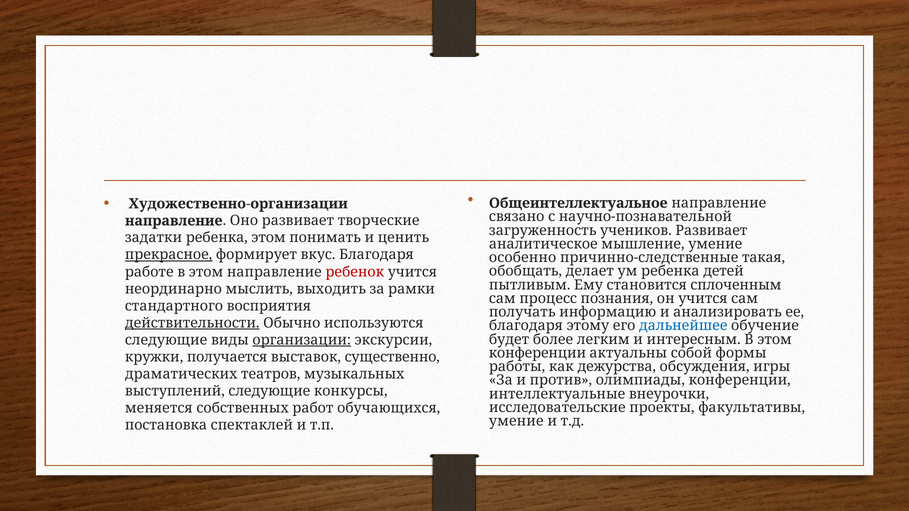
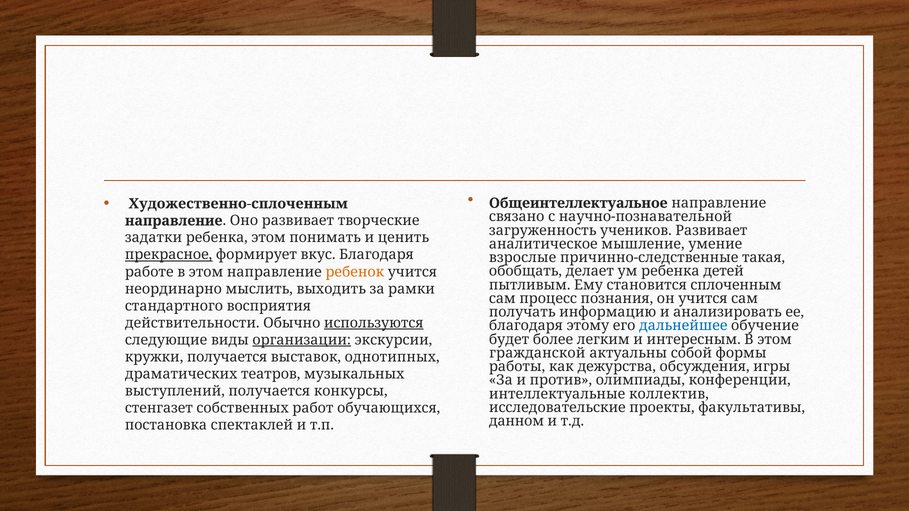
Художественно-организации: Художественно-организации -> Художественно-сплоченным
особенно: особенно -> взрослые
ребенок colour: red -> orange
действительности underline: present -> none
используются underline: none -> present
конференции at (537, 353): конференции -> гражданской
существенно: существенно -> однотипных
выступлений следующие: следующие -> получается
внеурочки: внеурочки -> коллектив
меняется: меняется -> стенгазет
умение at (516, 421): умение -> данном
